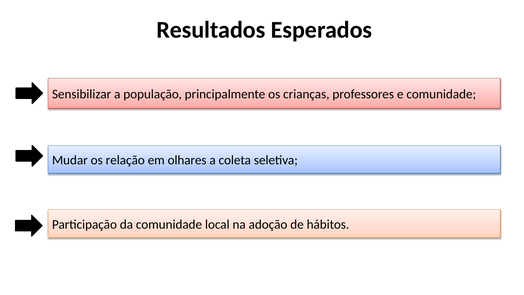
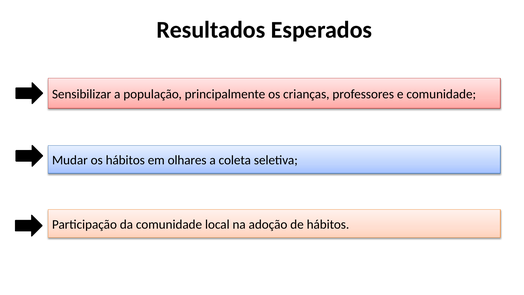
os relação: relação -> hábitos
